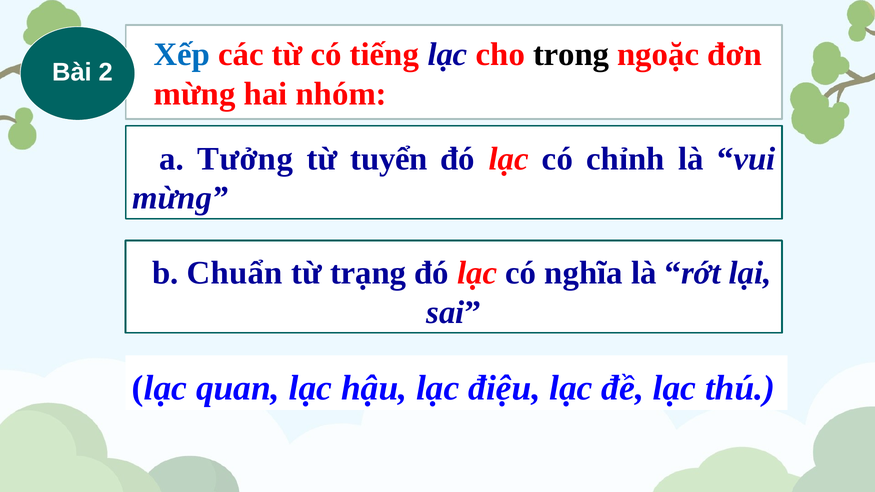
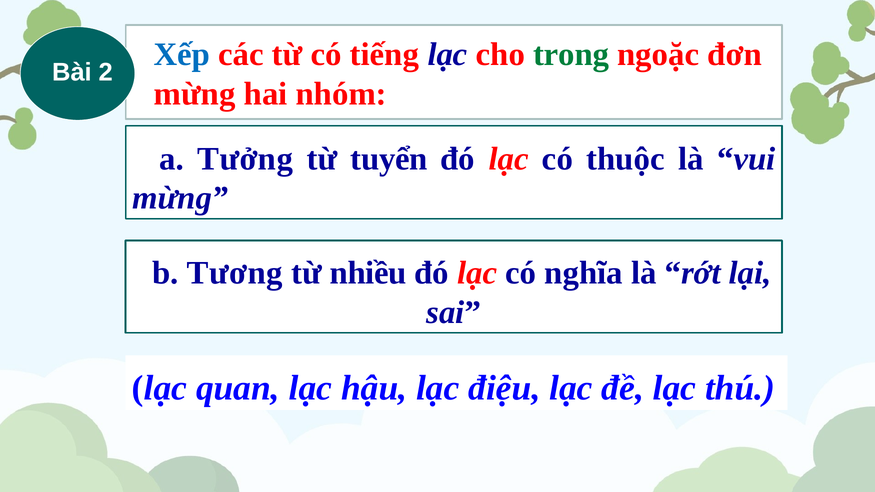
trong colour: black -> green
chỉnh: chỉnh -> thuộc
Chuẩn: Chuẩn -> Tương
trạng: trạng -> nhiều
